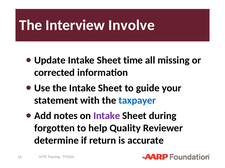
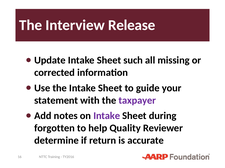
Involve: Involve -> Release
time: time -> such
taxpayer colour: blue -> purple
